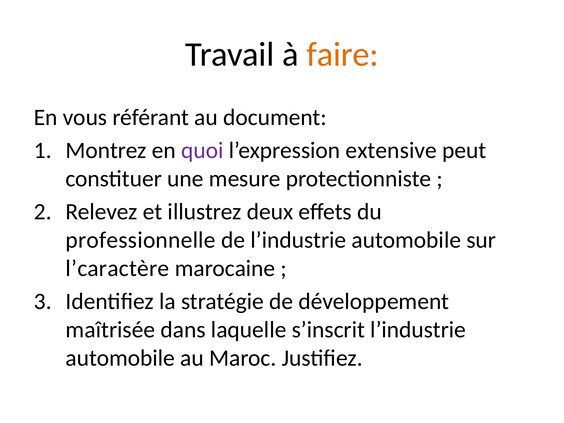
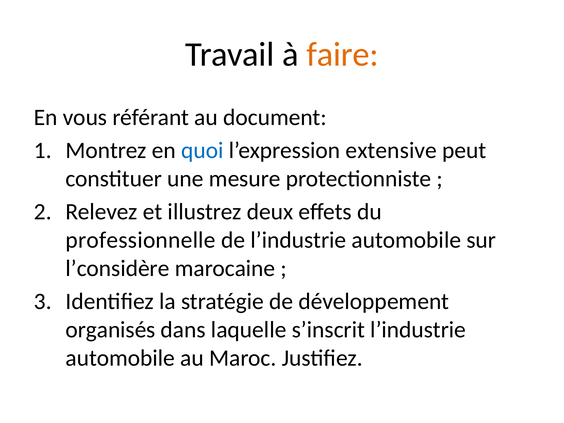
quoi colour: purple -> blue
l’caractère: l’caractère -> l’considère
maîtrisée: maîtrisée -> organisés
